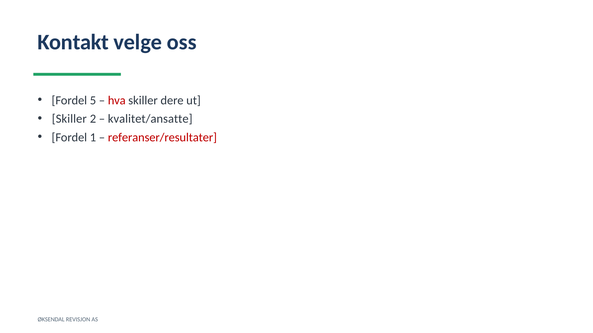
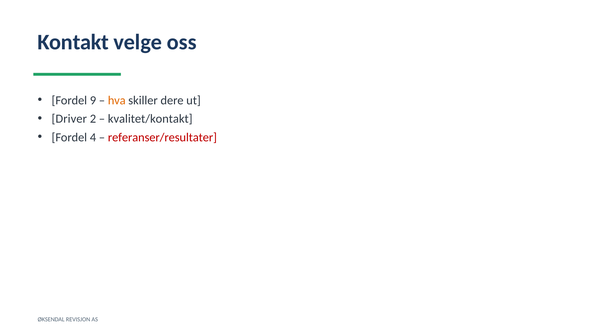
5: 5 -> 9
hva colour: red -> orange
Skiller at (69, 119): Skiller -> Driver
kvalitet/ansatte: kvalitet/ansatte -> kvalitet/kontakt
1: 1 -> 4
